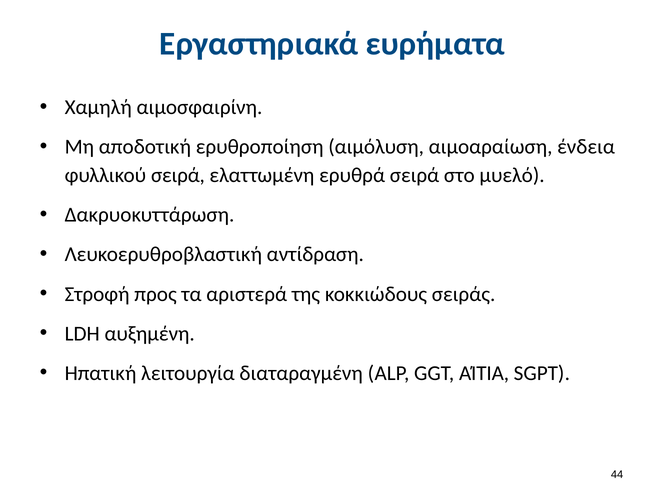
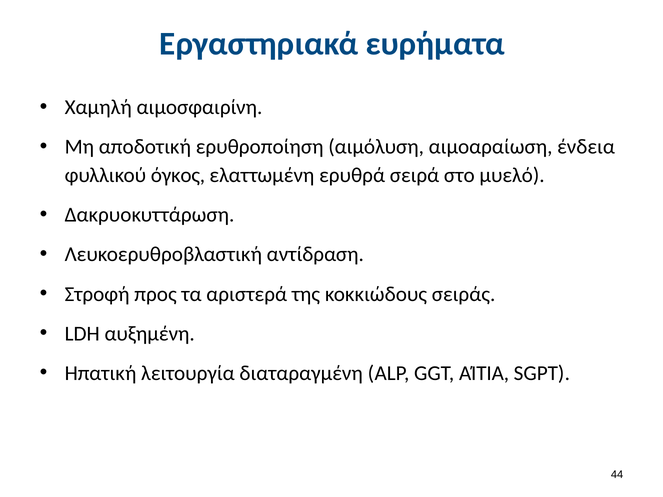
φυλλικού σειρά: σειρά -> όγκος
